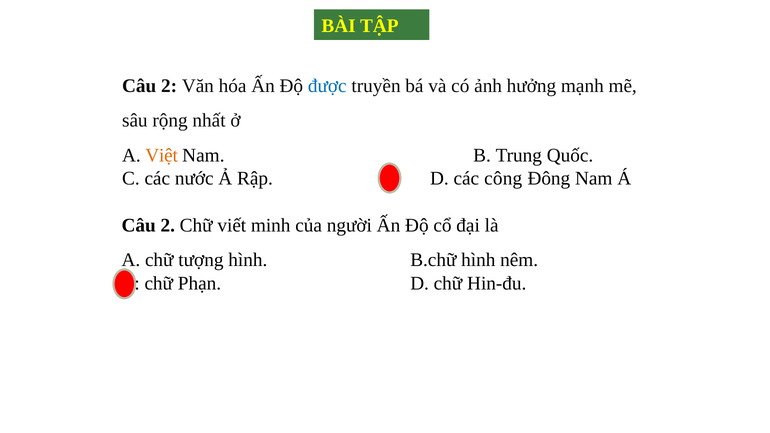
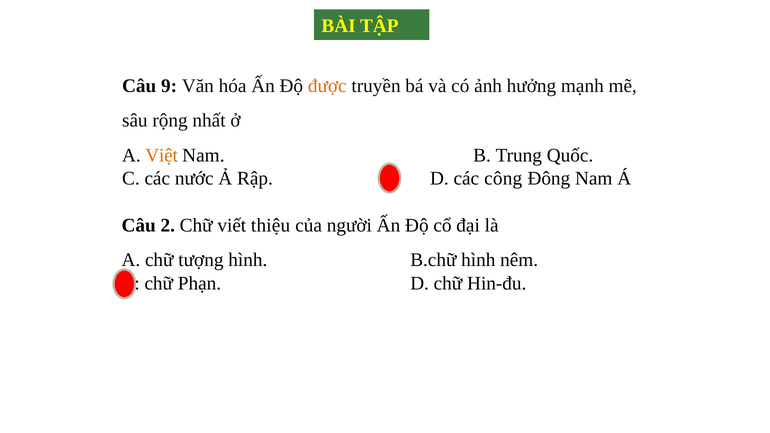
2 at (169, 86): 2 -> 9
được colour: blue -> orange
minh: minh -> thiệu
